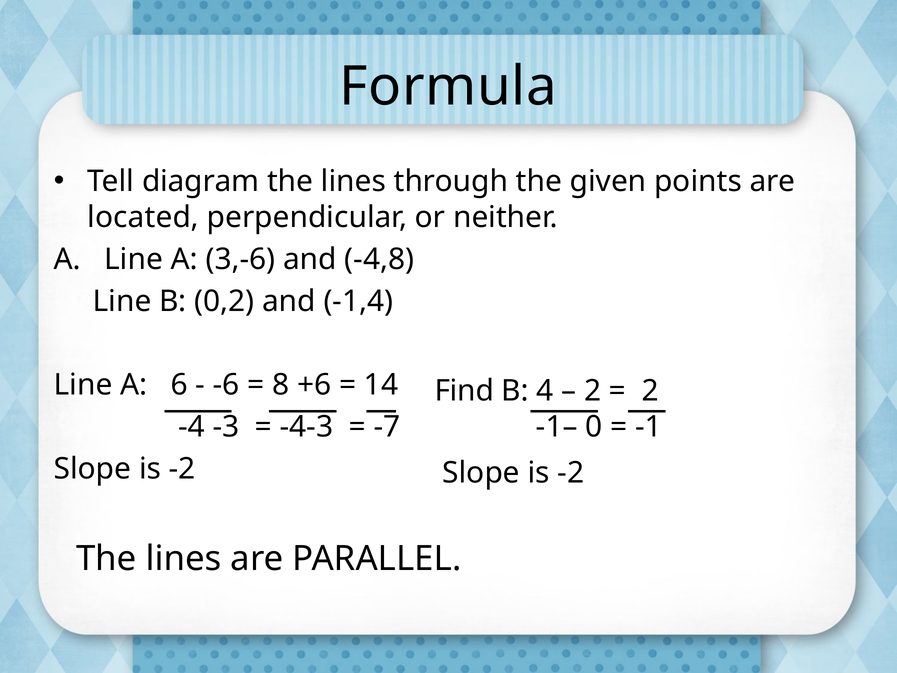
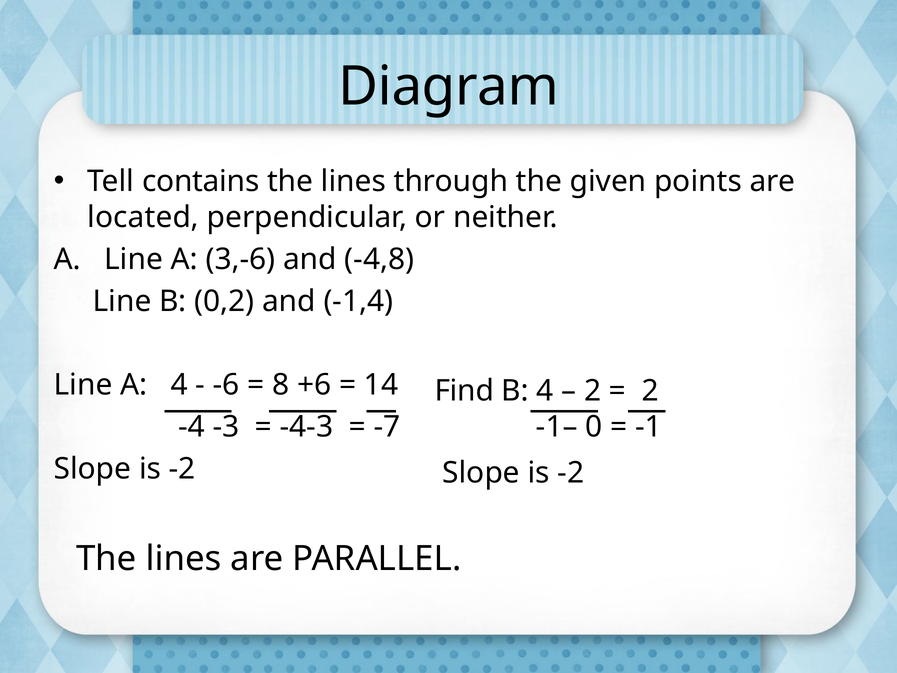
Formula: Formula -> Diagram
diagram: diagram -> contains
A 6: 6 -> 4
